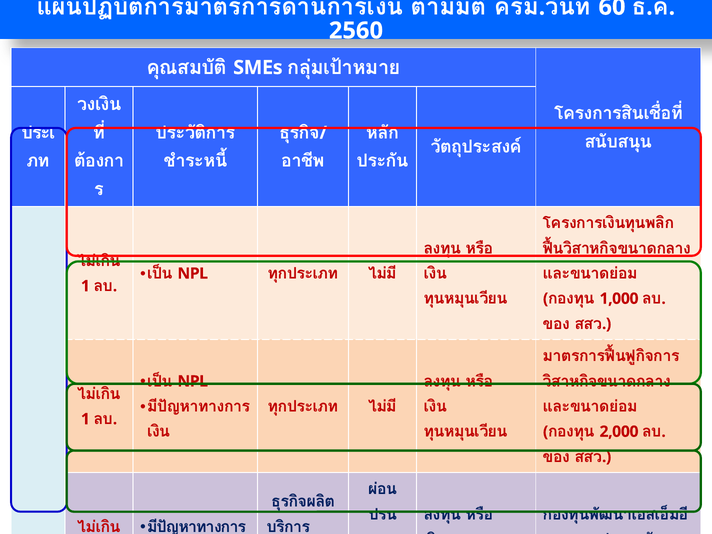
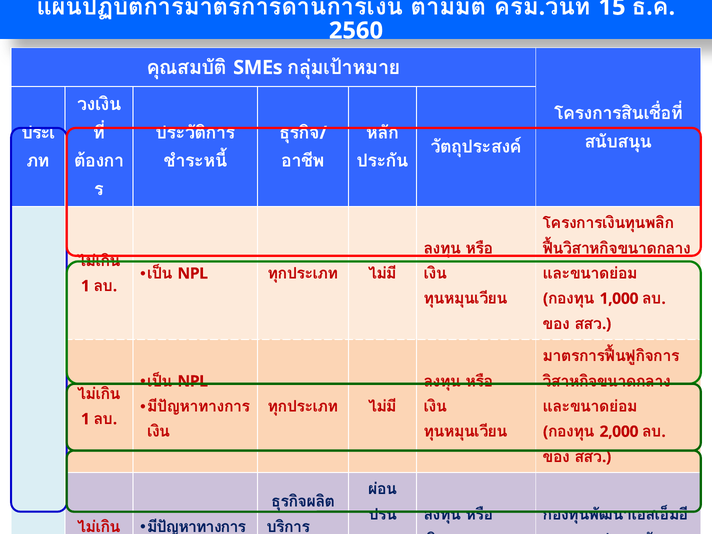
60 at (612, 7): 60 -> 15
